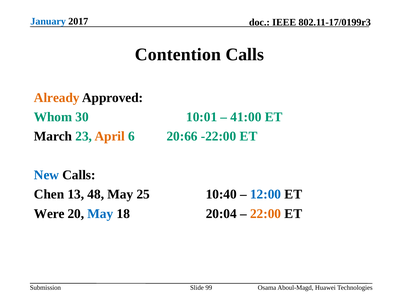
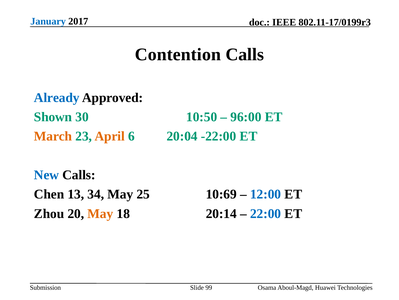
Already colour: orange -> blue
Whom: Whom -> Shown
10:01: 10:01 -> 10:50
41:00: 41:00 -> 96:00
March colour: black -> orange
20:66: 20:66 -> 20:04
48: 48 -> 34
10:40: 10:40 -> 10:69
Were: Were -> Zhou
May at (100, 213) colour: blue -> orange
20:04: 20:04 -> 20:14
22:00 colour: orange -> blue
